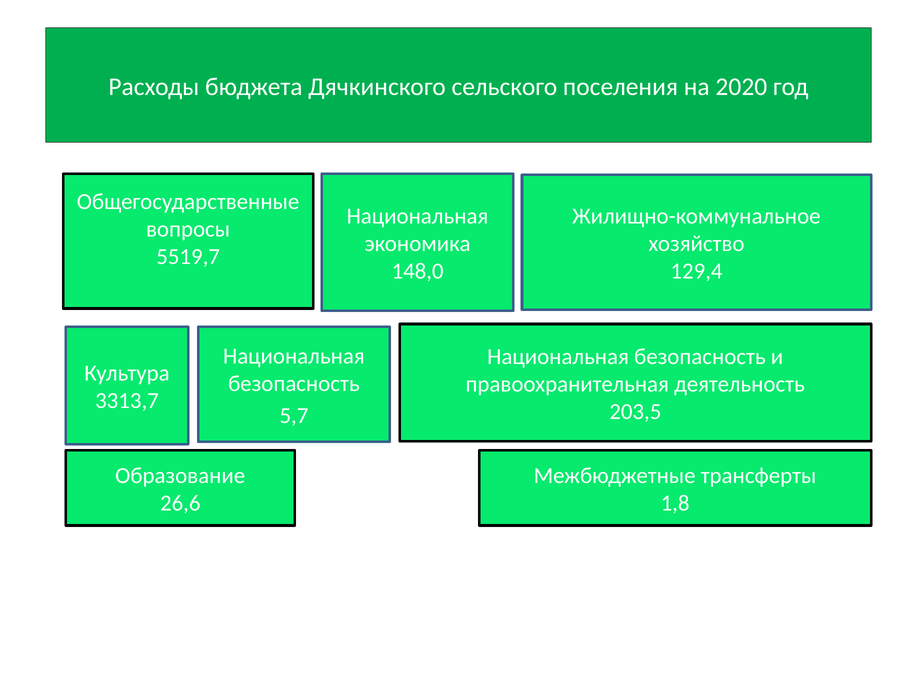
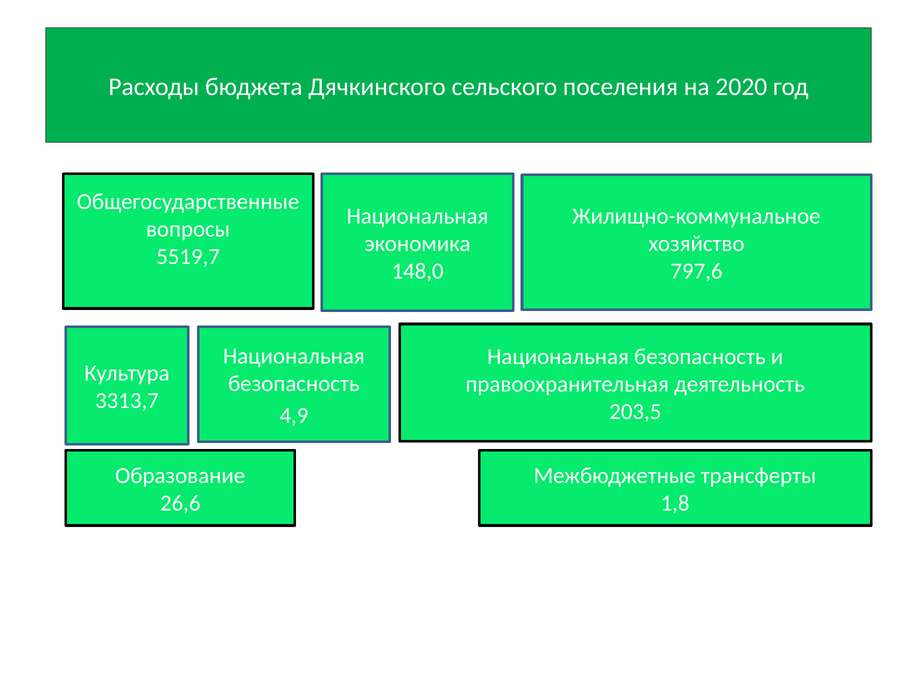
129,4: 129,4 -> 797,6
5,7: 5,7 -> 4,9
